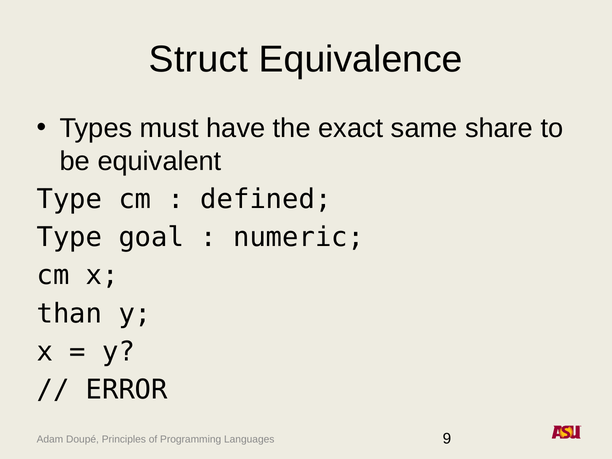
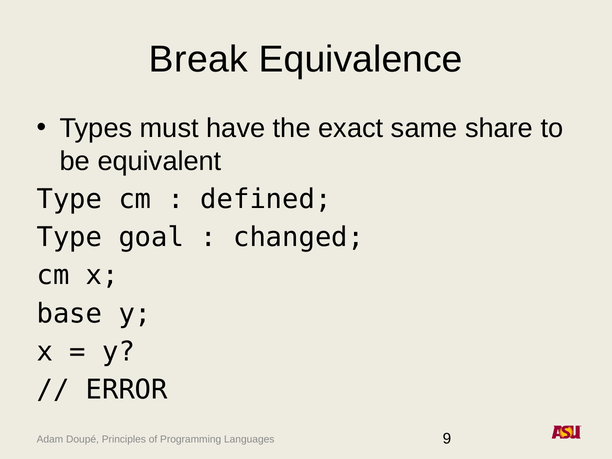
Struct: Struct -> Break
numeric: numeric -> changed
than: than -> base
